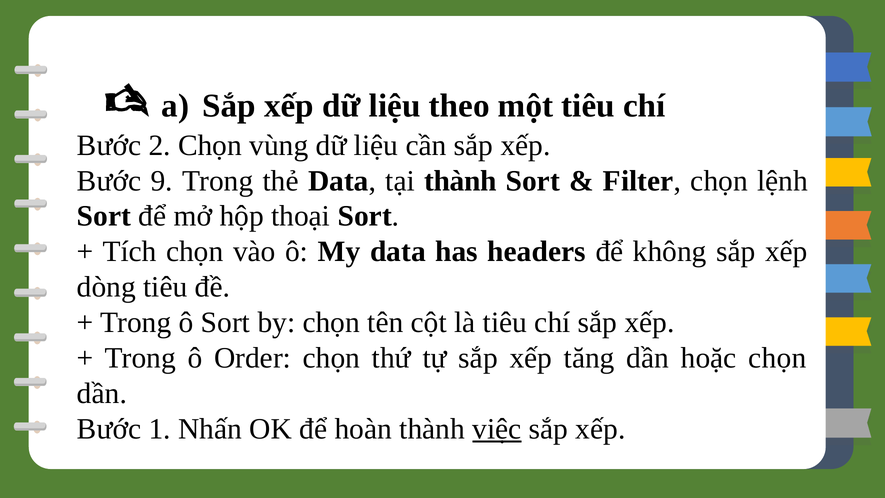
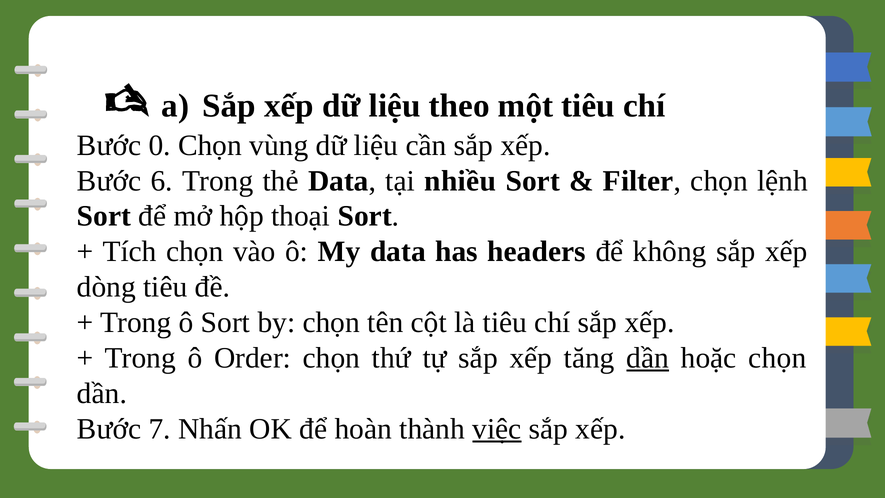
2: 2 -> 0
9: 9 -> 6
tại thành: thành -> nhiều
dần at (648, 358) underline: none -> present
1: 1 -> 7
